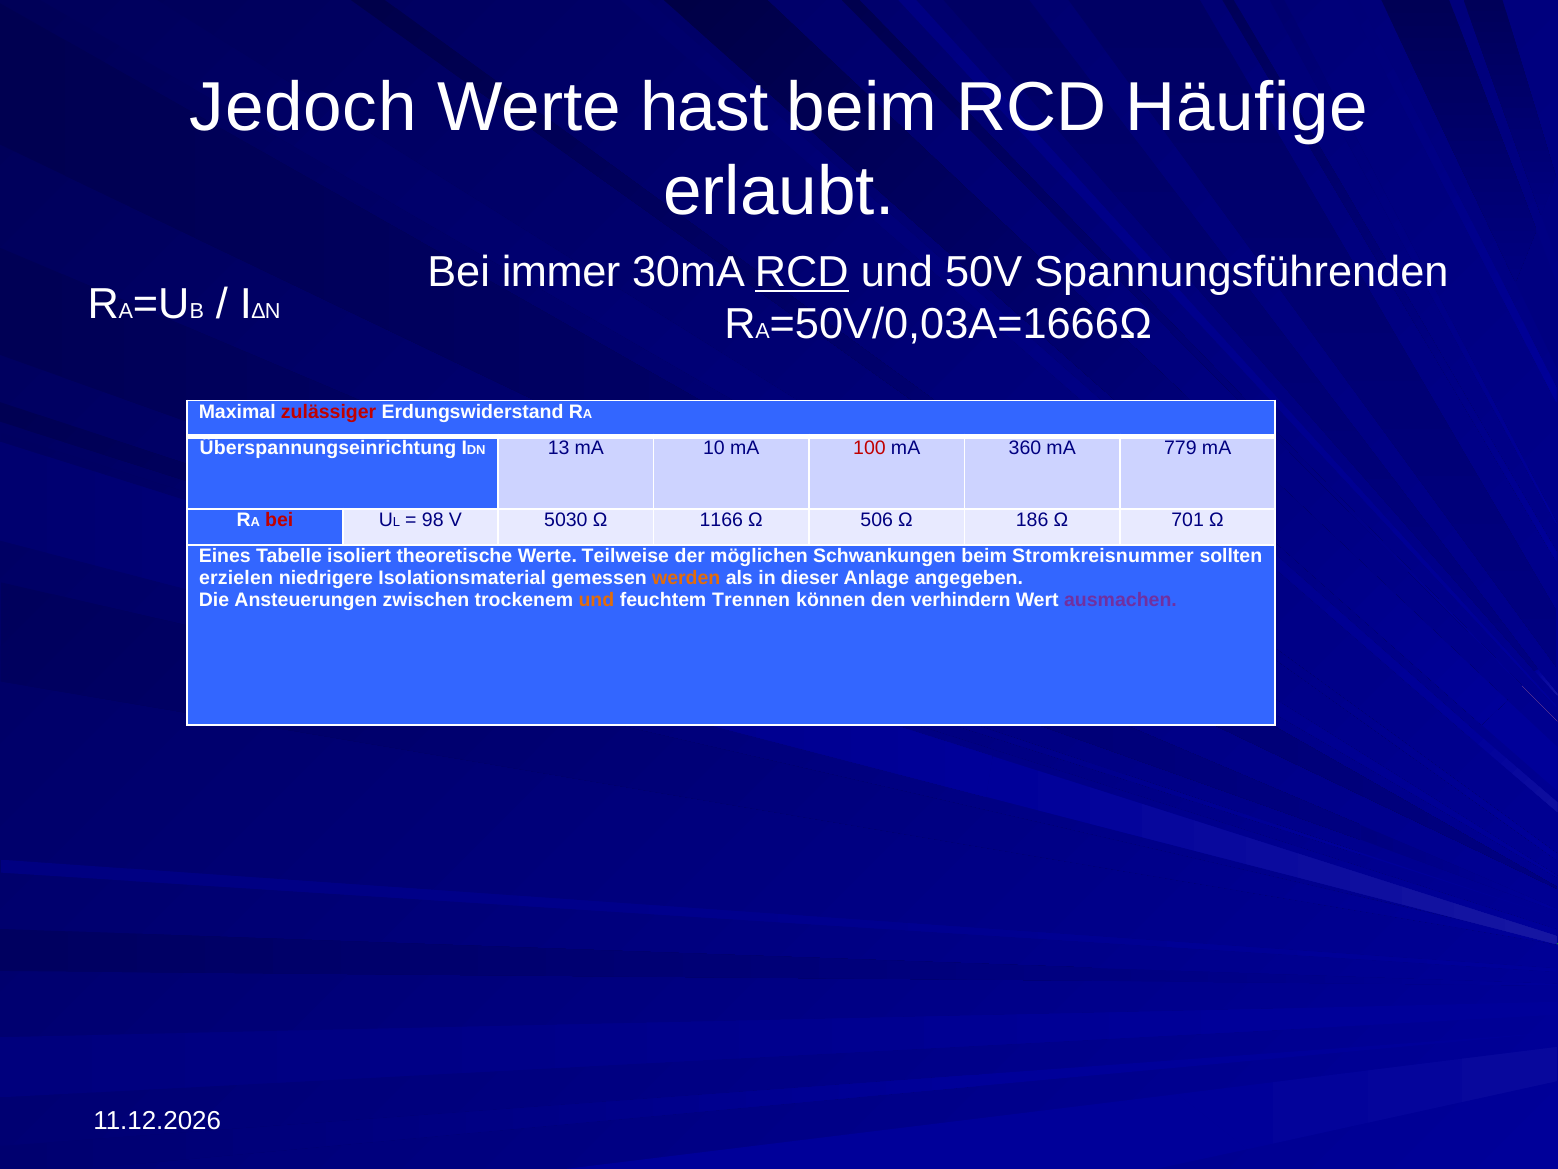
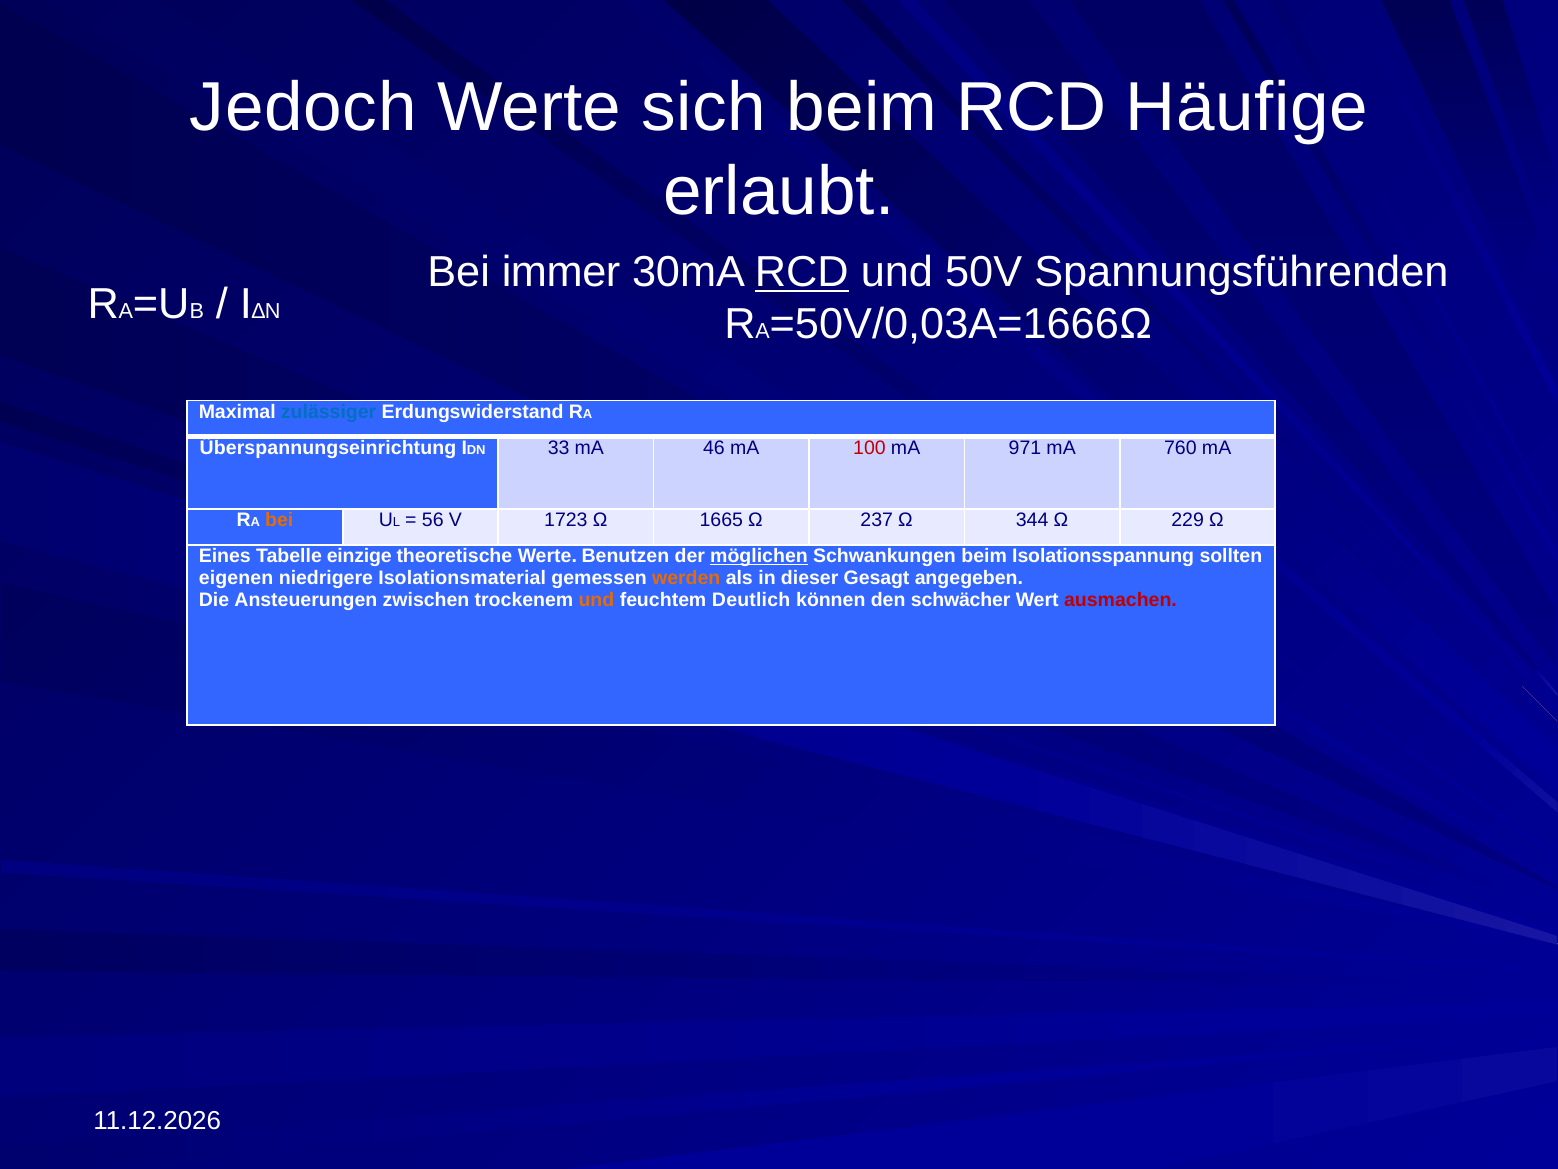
hast: hast -> sich
zulässiger colour: red -> blue
13: 13 -> 33
10: 10 -> 46
360: 360 -> 971
779: 779 -> 760
bei at (279, 520) colour: red -> orange
98: 98 -> 56
5030: 5030 -> 1723
1166: 1166 -> 1665
506: 506 -> 237
186: 186 -> 344
701: 701 -> 229
isoliert: isoliert -> einzige
Teilweise: Teilweise -> Benutzen
möglichen underline: none -> present
Stromkreisnummer: Stromkreisnummer -> Isolationsspannung
erzielen: erzielen -> eigenen
Anlage: Anlage -> Gesagt
Trennen: Trennen -> Deutlich
verhindern: verhindern -> schwächer
ausmachen colour: purple -> red
